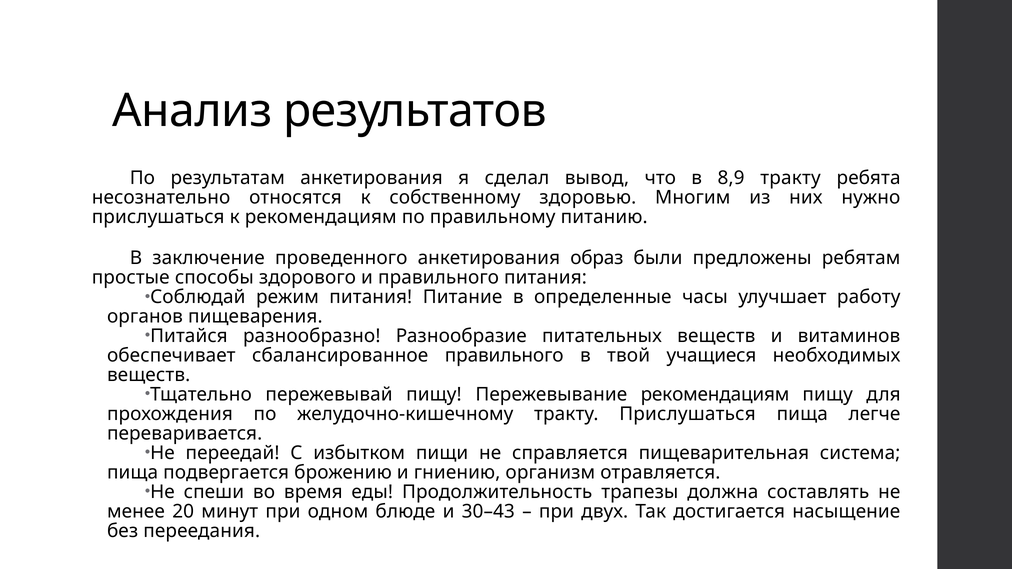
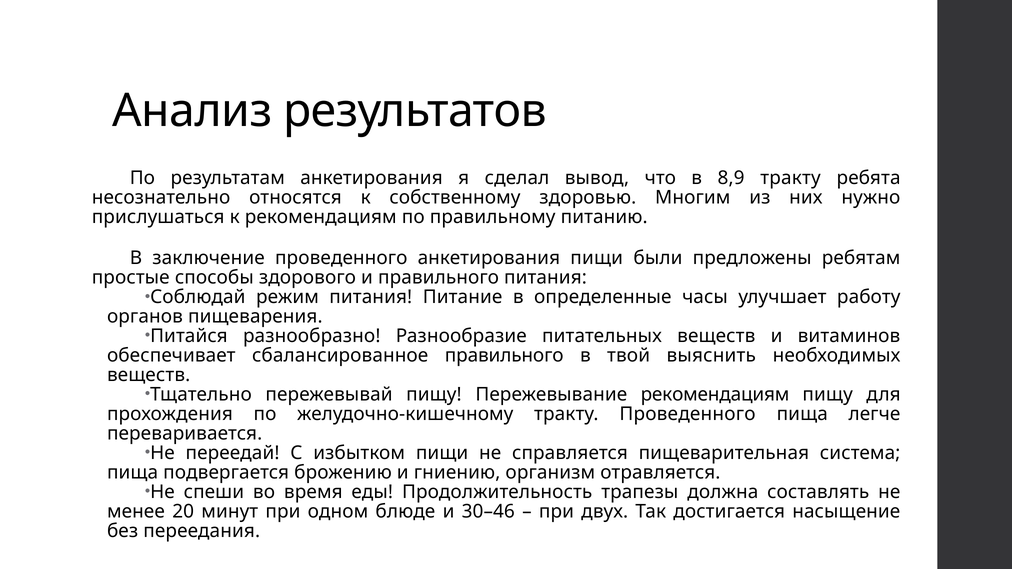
анкетирования образ: образ -> пищи
учащиеся: учащиеся -> выяснить
тракту Прислушаться: Прислушаться -> Проведенного
30–43: 30–43 -> 30–46
